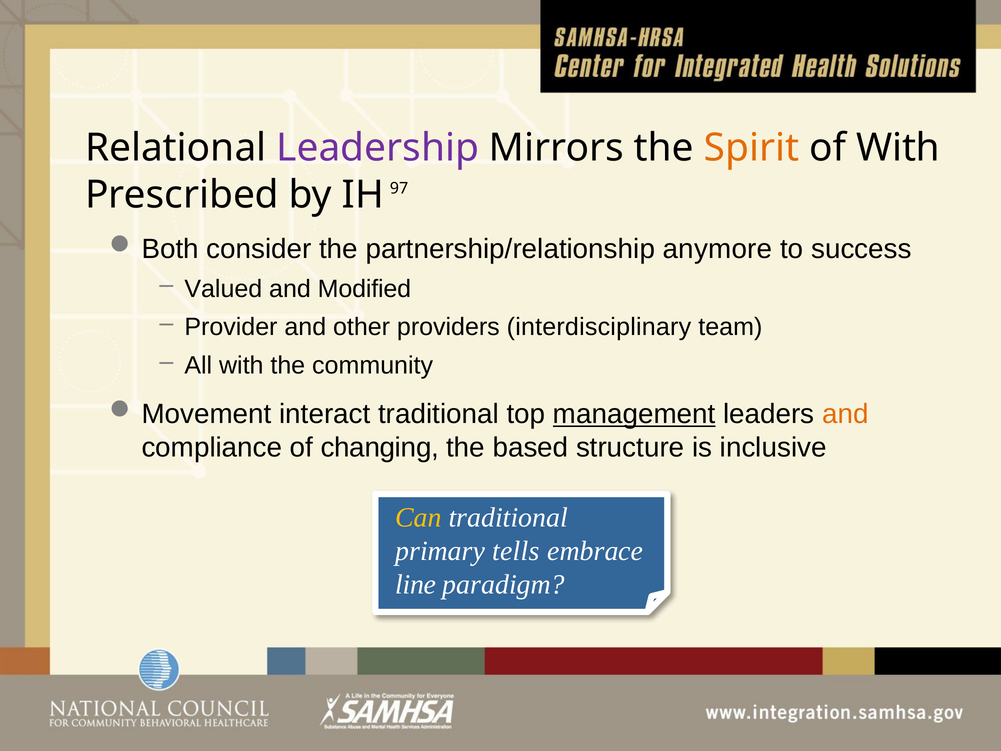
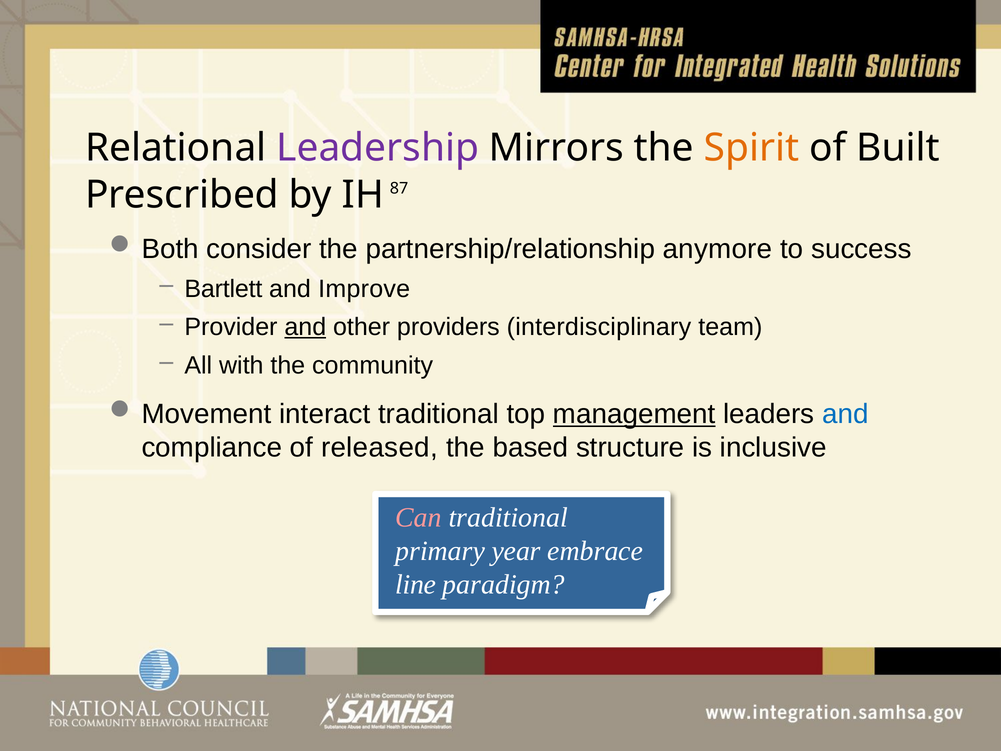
of With: With -> Built
97: 97 -> 87
Valued: Valued -> Bartlett
Modified: Modified -> Improve
and at (305, 327) underline: none -> present
and at (845, 414) colour: orange -> blue
changing: changing -> released
Can colour: yellow -> pink
tells: tells -> year
